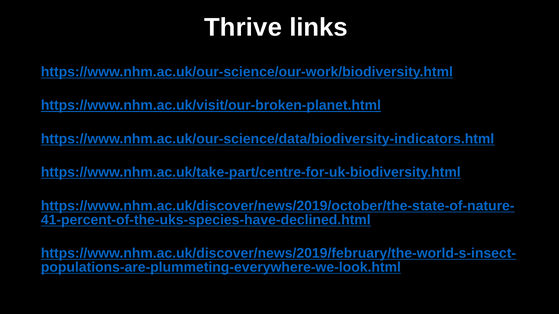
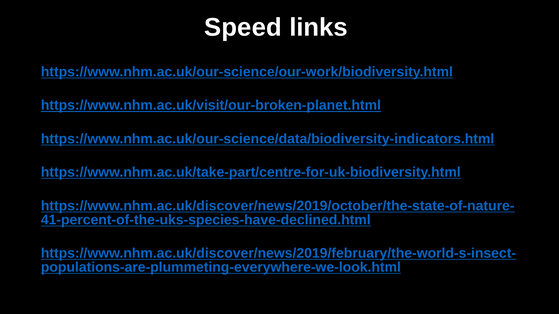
Thrive: Thrive -> Speed
